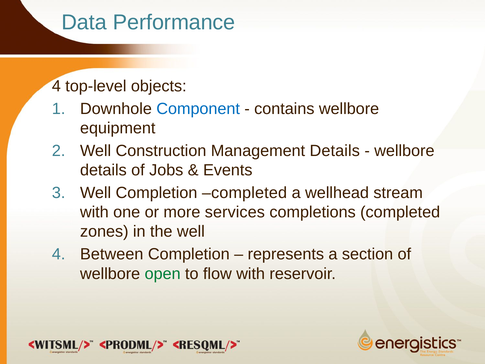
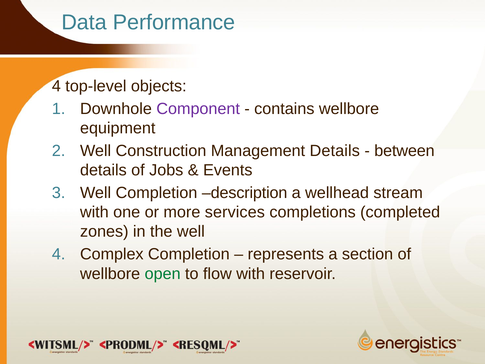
Component colour: blue -> purple
wellbore at (404, 151): wellbore -> between
Completion completed: completed -> description
Between: Between -> Complex
